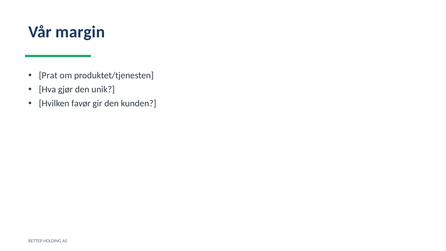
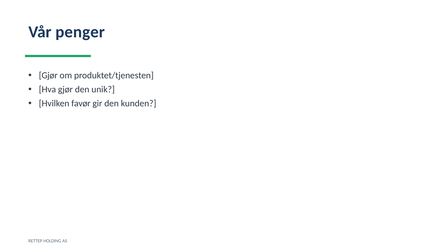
margin: margin -> penger
Prat at (48, 76): Prat -> Gjør
